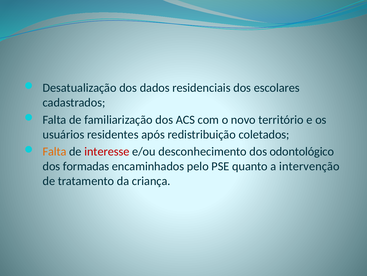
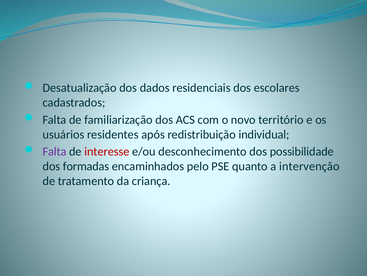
coletados: coletados -> individual
Falta at (55, 151) colour: orange -> purple
odontológico: odontológico -> possibilidade
